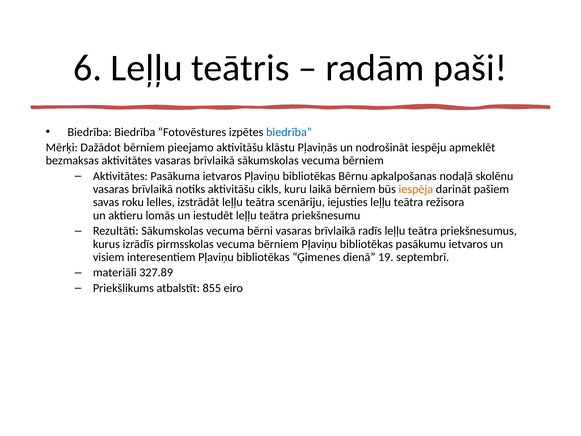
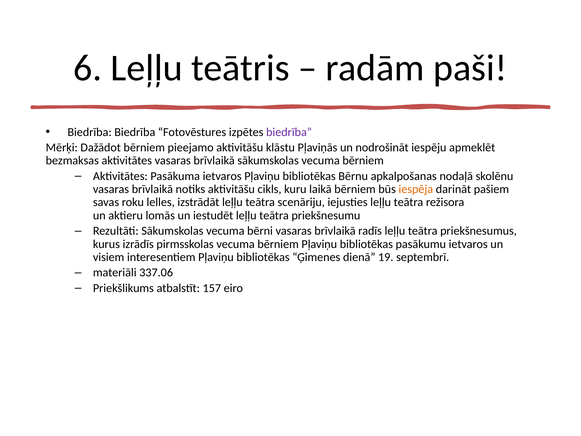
biedrība at (289, 132) colour: blue -> purple
327.89: 327.89 -> 337.06
855: 855 -> 157
